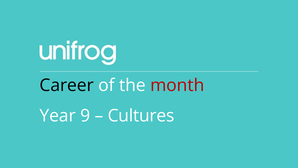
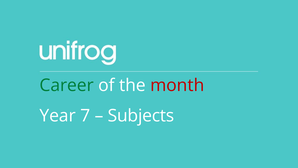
Career colour: black -> green
9: 9 -> 7
Cultures: Cultures -> Subjects
